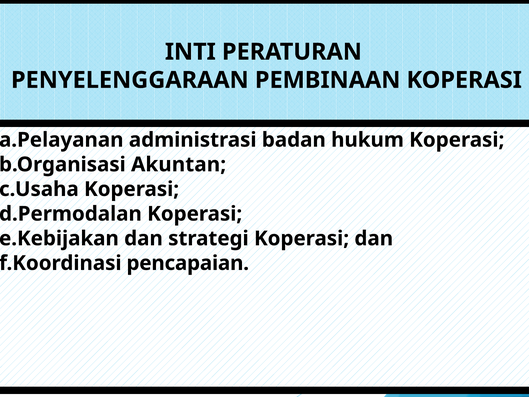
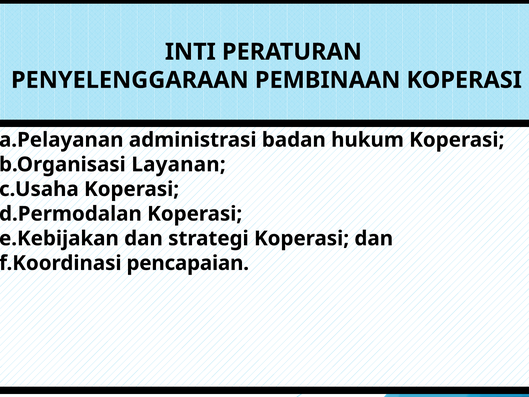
Akuntan: Akuntan -> Layanan
